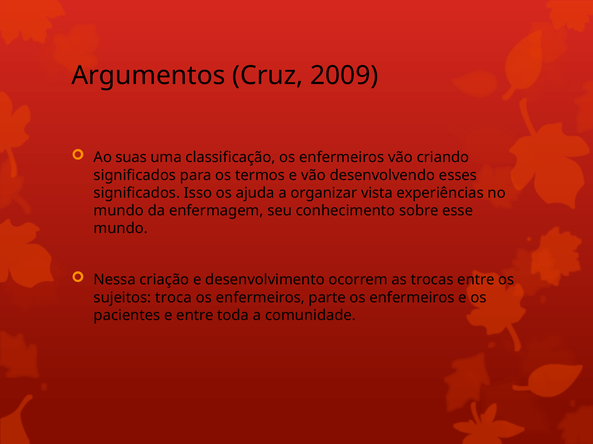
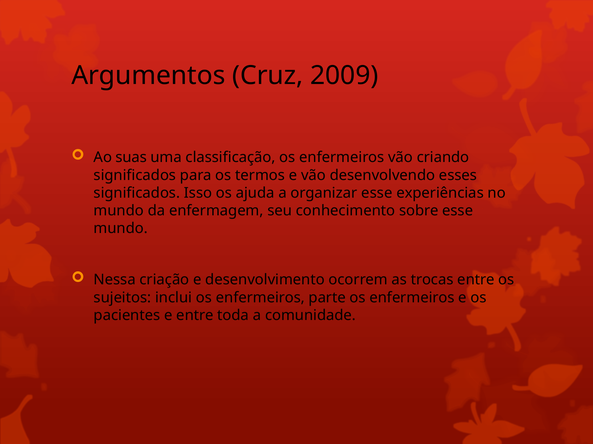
organizar vista: vista -> esse
troca: troca -> inclui
